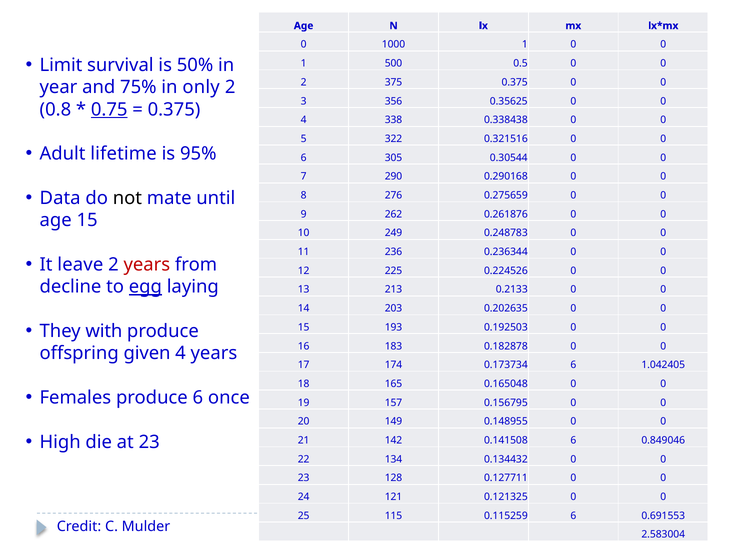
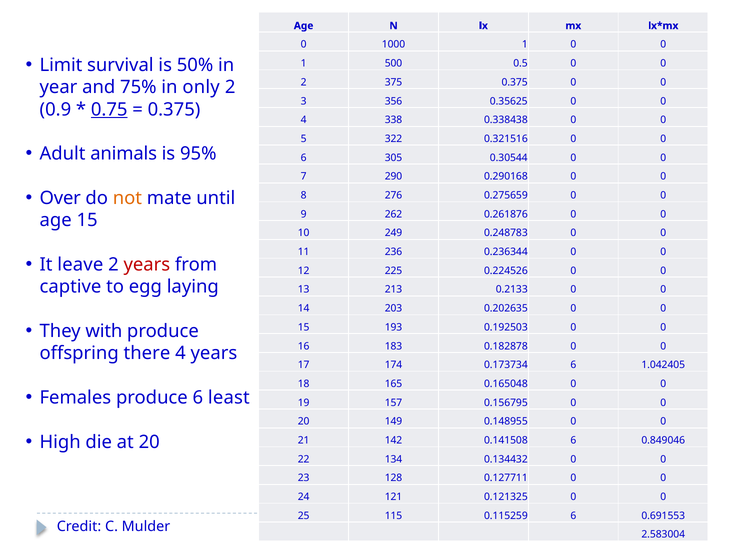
0.8: 0.8 -> 0.9
lifetime: lifetime -> animals
Data: Data -> Over
not colour: black -> orange
decline: decline -> captive
egg underline: present -> none
given: given -> there
once: once -> least
at 23: 23 -> 20
